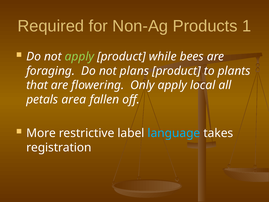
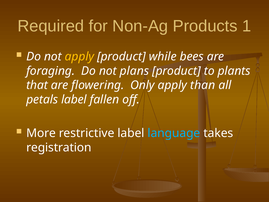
apply at (79, 56) colour: light green -> yellow
local: local -> than
petals area: area -> label
